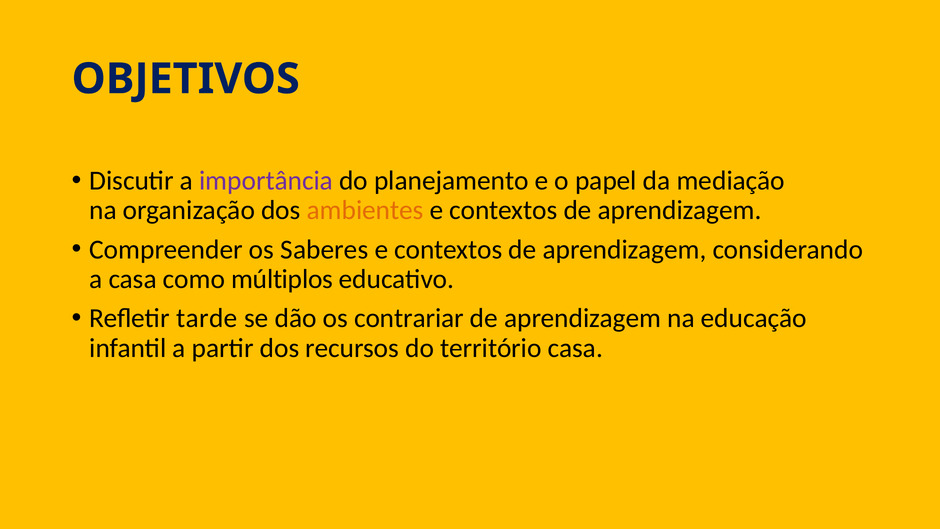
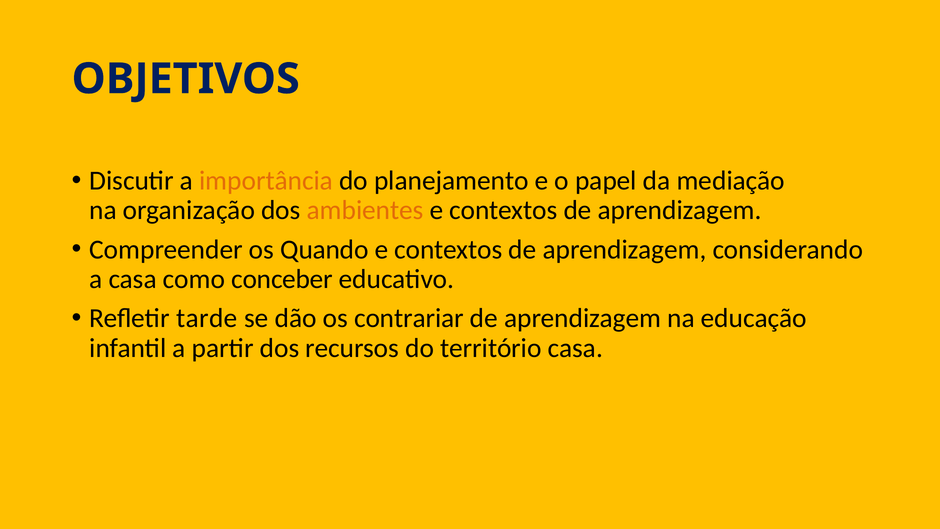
importância colour: purple -> orange
Saberes: Saberes -> Quando
múltiplos: múltiplos -> conceber
